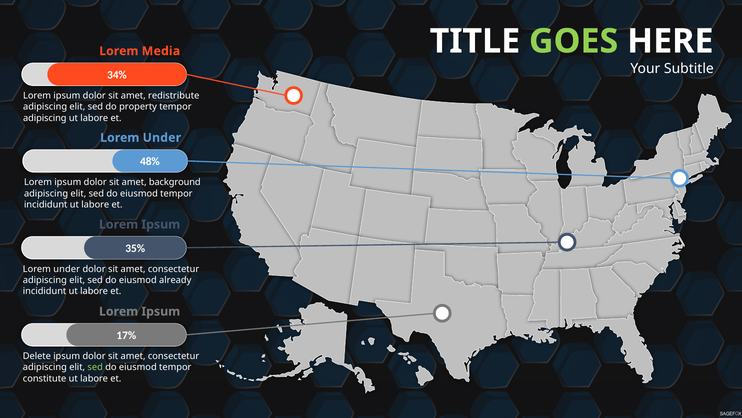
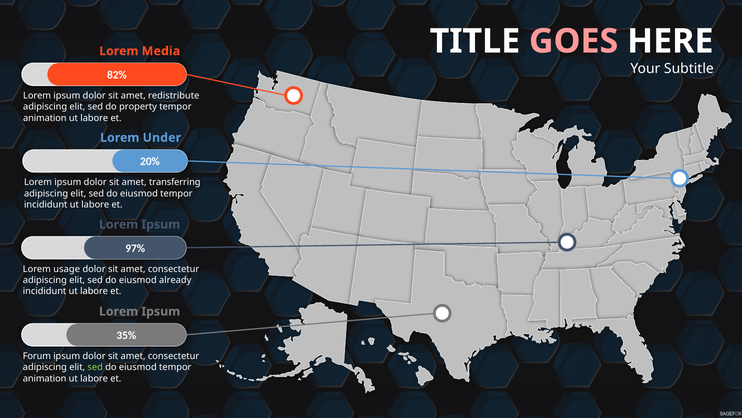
GOES colour: light green -> pink
34%: 34% -> 82%
adipiscing at (45, 118): adipiscing -> animation
48%: 48% -> 20%
background: background -> transferring
35%: 35% -> 97%
under at (67, 269): under -> usage
17%: 17% -> 35%
Delete: Delete -> Forum
constitute at (45, 378): constitute -> animation
